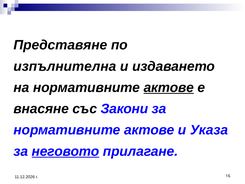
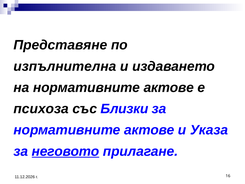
актове at (169, 87) underline: present -> none
внасяне: внасяне -> психоза
Закони: Закони -> Близки
